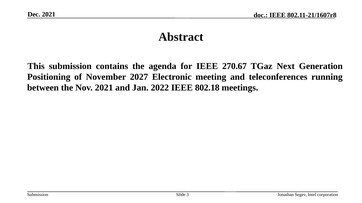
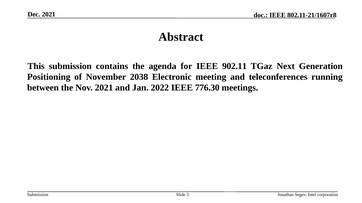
270.67: 270.67 -> 902.11
2027: 2027 -> 2038
802.18: 802.18 -> 776.30
